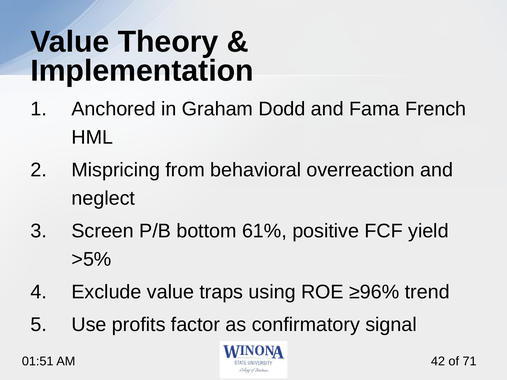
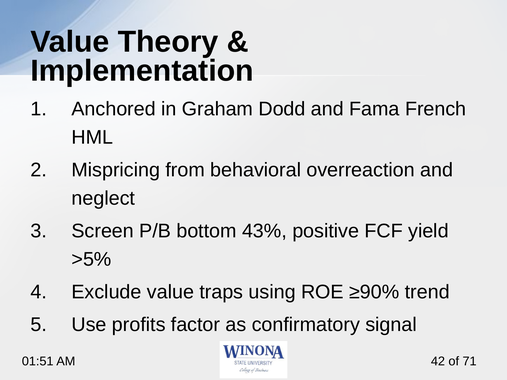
61%: 61% -> 43%
≥96%: ≥96% -> ≥90%
